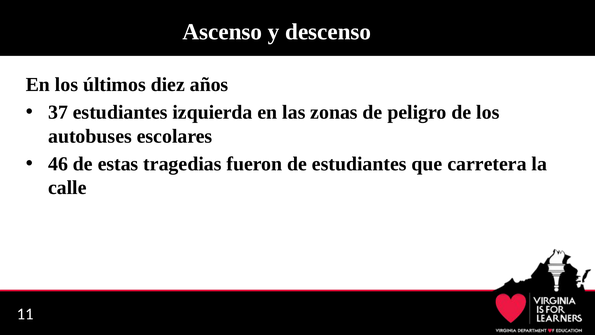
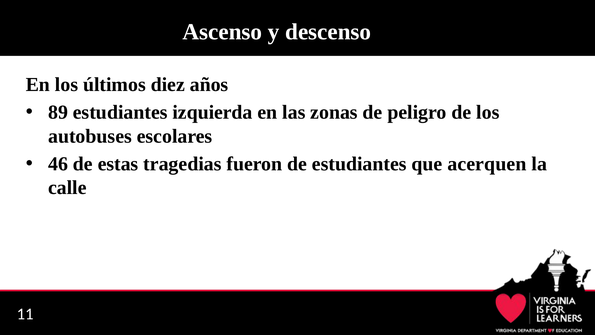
37: 37 -> 89
carretera: carretera -> acerquen
